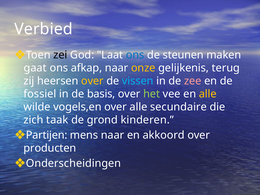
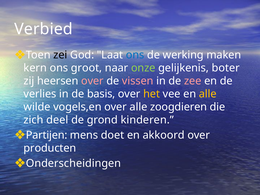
steunen: steunen -> werking
gaat: gaat -> kern
afkap: afkap -> groot
onze colour: yellow -> light green
terug: terug -> boter
over at (92, 81) colour: yellow -> pink
vissen colour: light blue -> pink
fossiel: fossiel -> verlies
het colour: light green -> yellow
secundaire: secundaire -> zoogdieren
taak: taak -> deel
mens naar: naar -> doet
